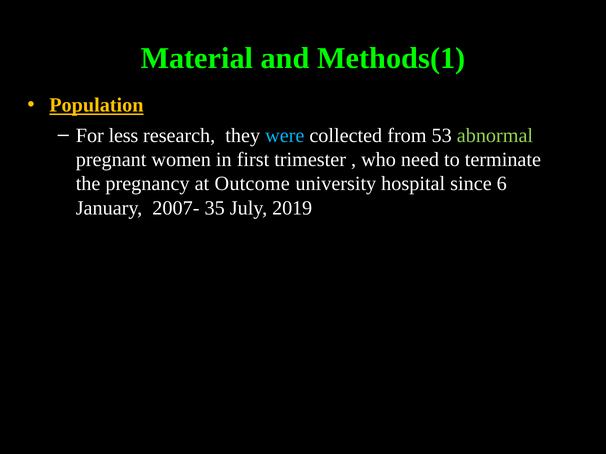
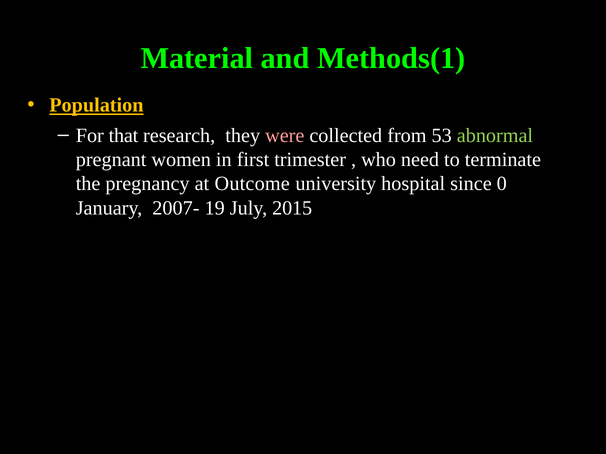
less: less -> that
were colour: light blue -> pink
6: 6 -> 0
35: 35 -> 19
2019: 2019 -> 2015
